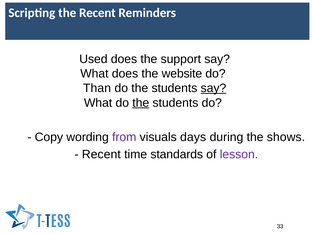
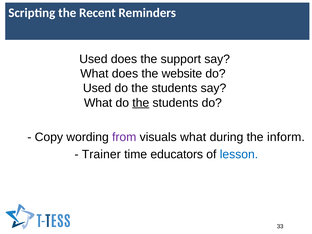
Than at (97, 88): Than -> Used
say at (213, 88) underline: present -> none
visuals days: days -> what
shows: shows -> inform
Recent at (101, 154): Recent -> Trainer
standards: standards -> educators
lesson colour: purple -> blue
